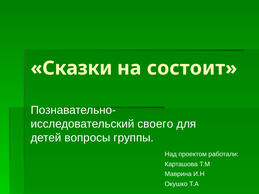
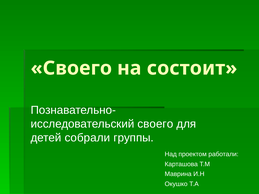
Сказки at (71, 68): Сказки -> Своего
вопросы: вопросы -> собрали
